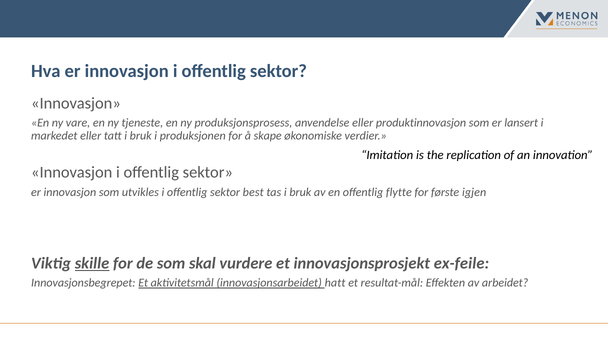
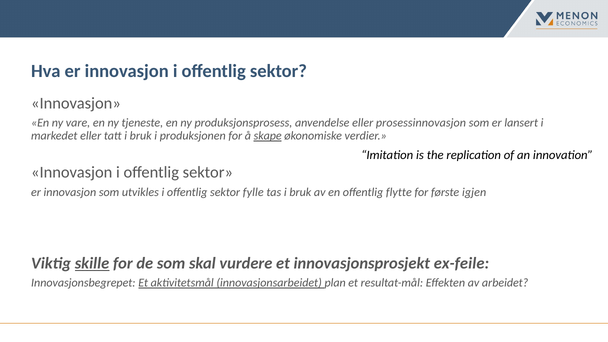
produktinnovasjon: produktinnovasjon -> prosessinnovasjon
skape underline: none -> present
best: best -> fylle
hatt: hatt -> plan
